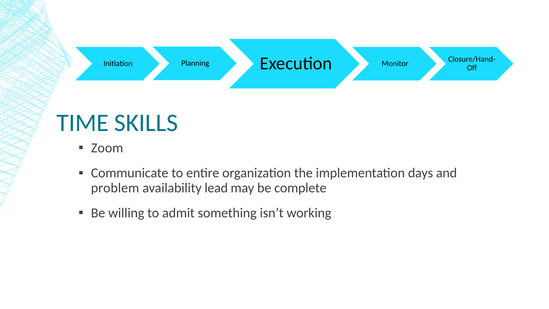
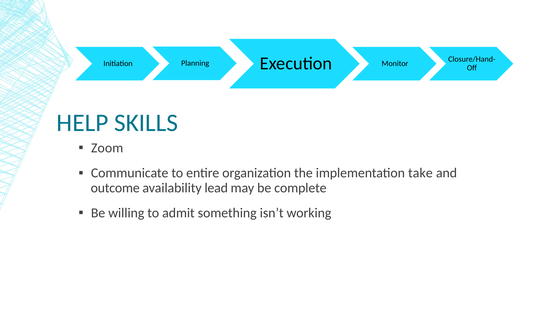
TIME: TIME -> HELP
days: days -> take
problem: problem -> outcome
